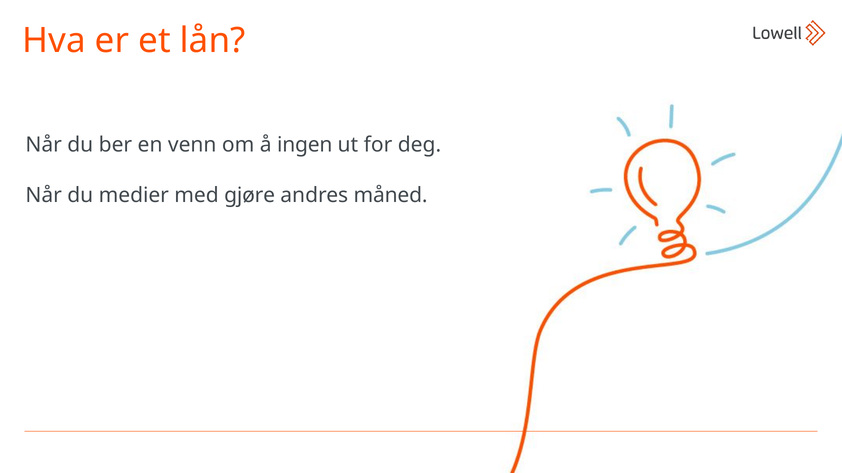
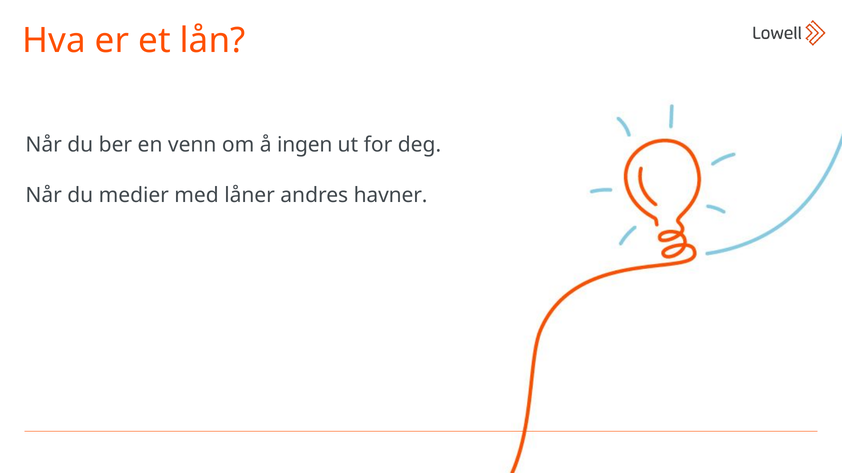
gjøre: gjøre -> låner
måned: måned -> havner
